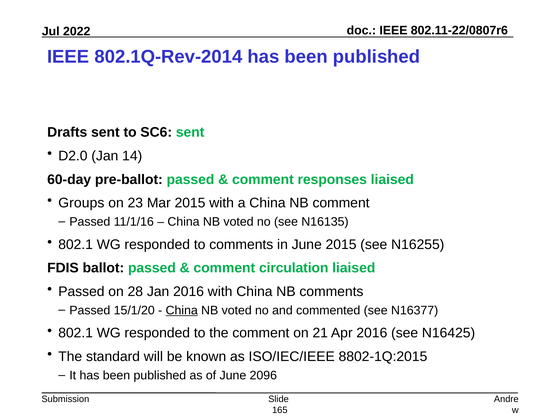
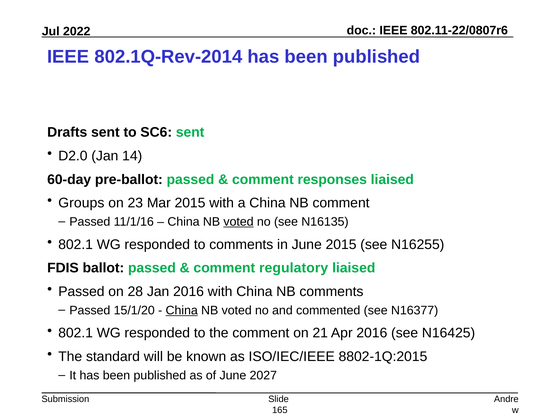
voted at (239, 222) underline: none -> present
circulation: circulation -> regulatory
2096: 2096 -> 2027
